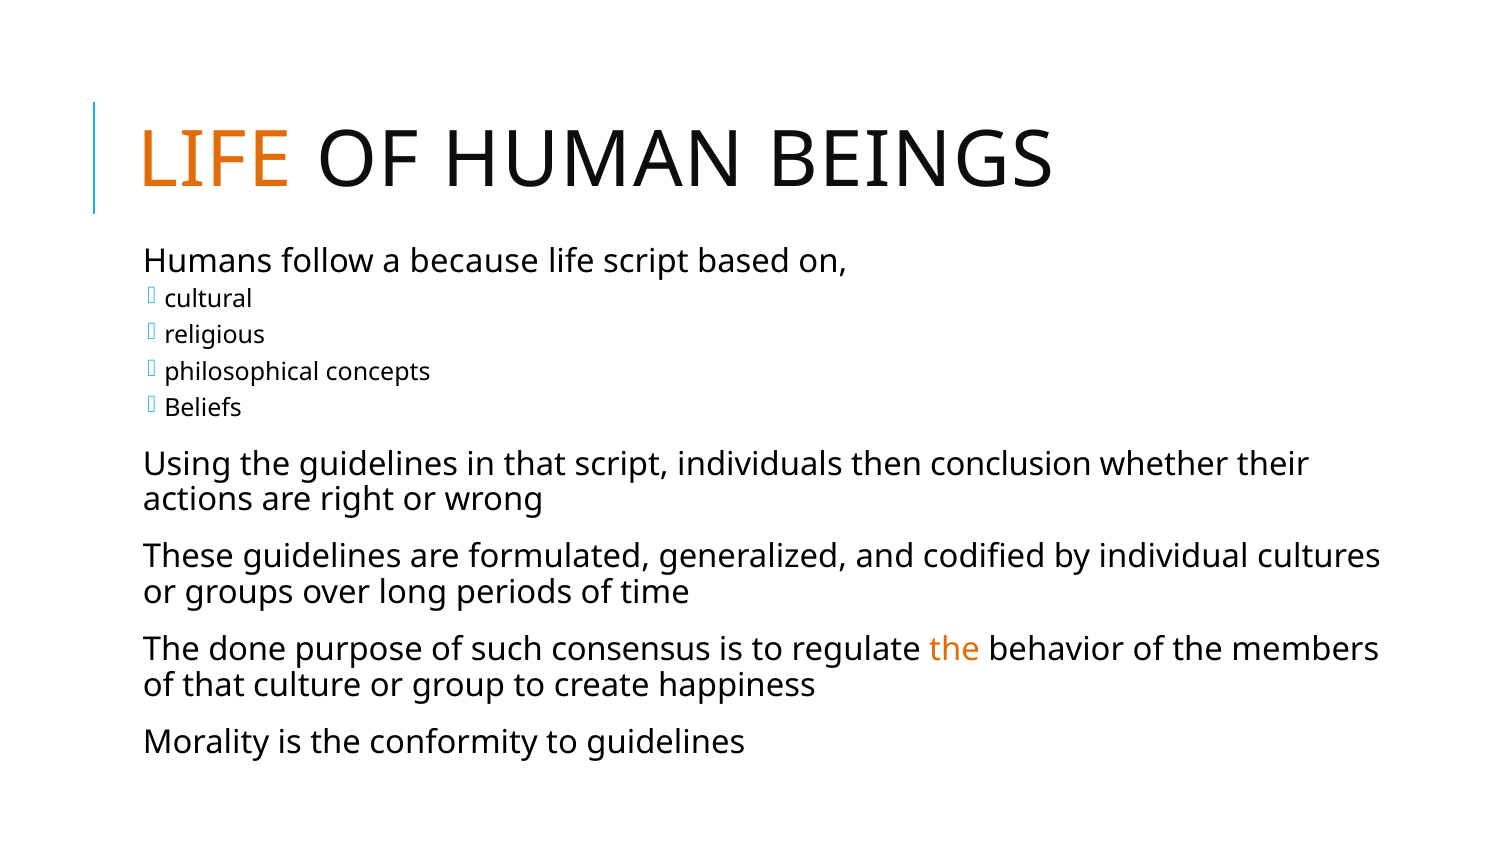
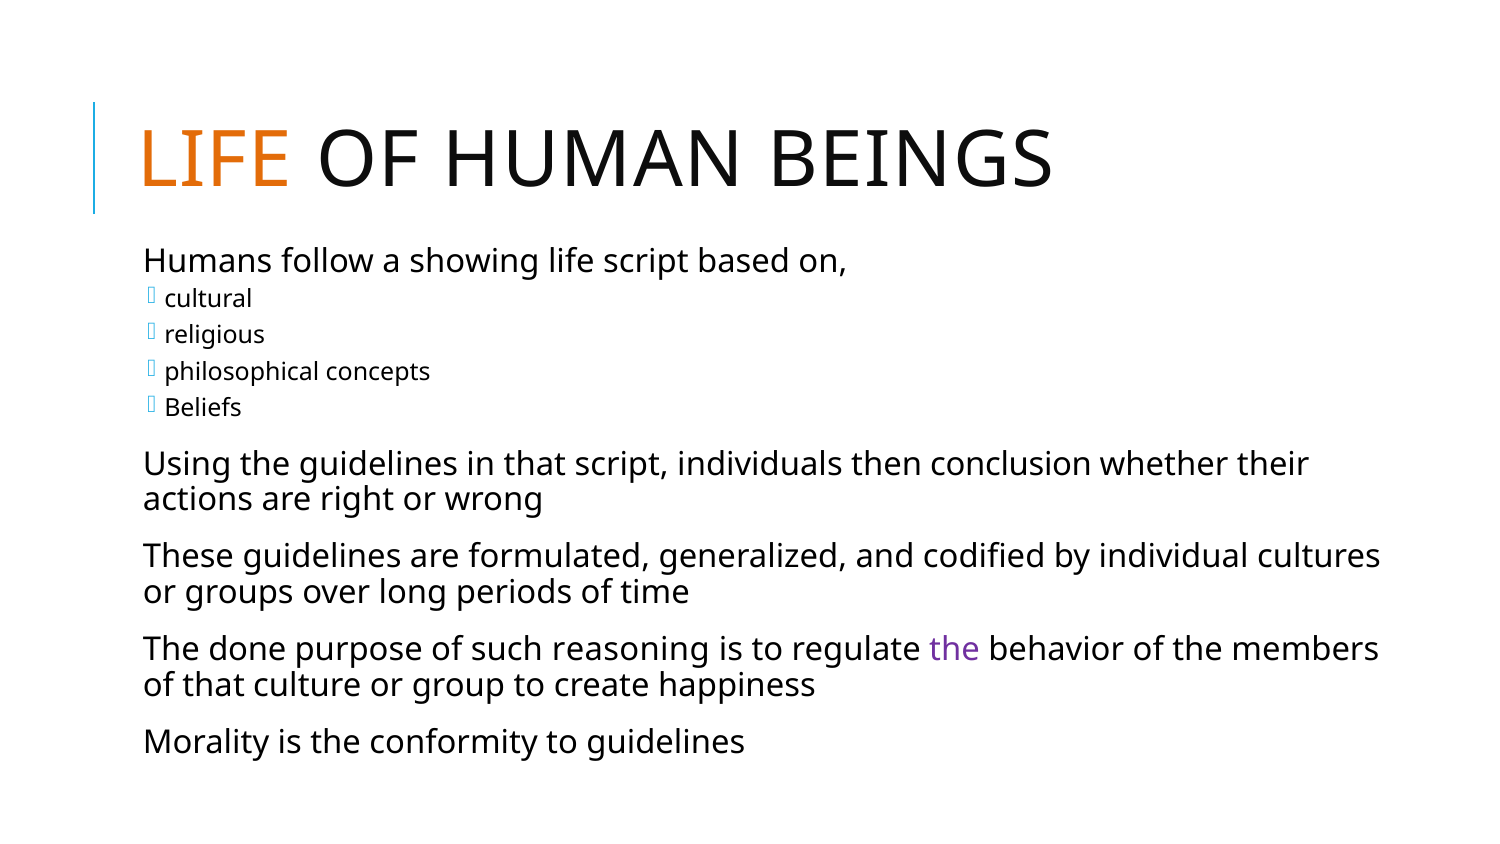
because: because -> showing
consensus: consensus -> reasoning
the at (955, 650) colour: orange -> purple
